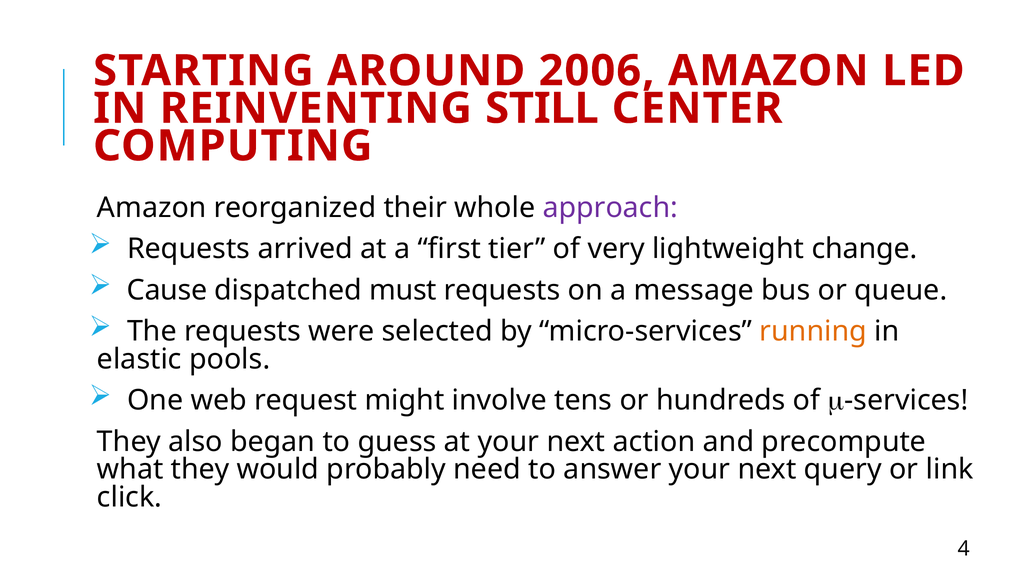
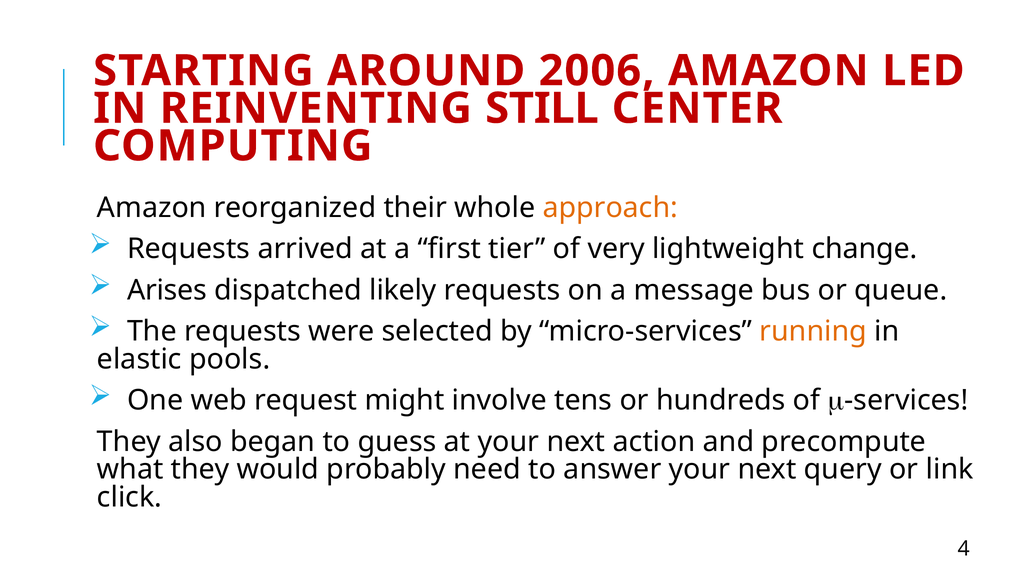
approach colour: purple -> orange
Cause: Cause -> Arises
must: must -> likely
